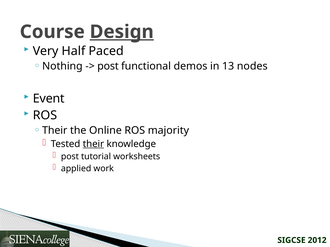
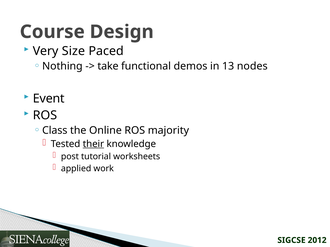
Design underline: present -> none
Half: Half -> Size
post at (108, 66): post -> take
Their at (55, 131): Their -> Class
